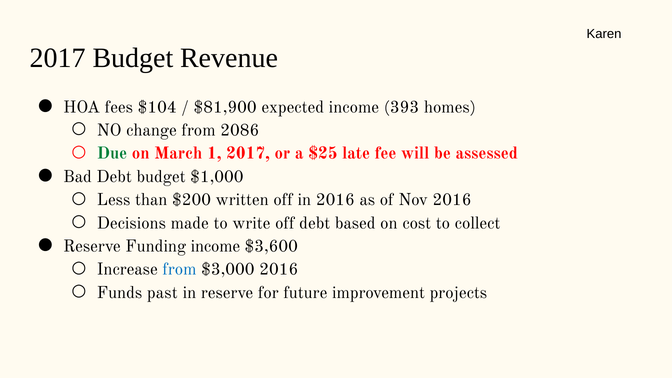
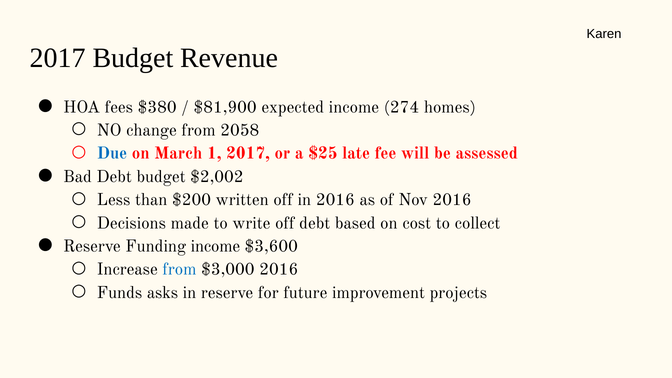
$104: $104 -> $380
393: 393 -> 274
2086: 2086 -> 2058
Due colour: green -> blue
$1,000: $1,000 -> $2,002
past: past -> asks
